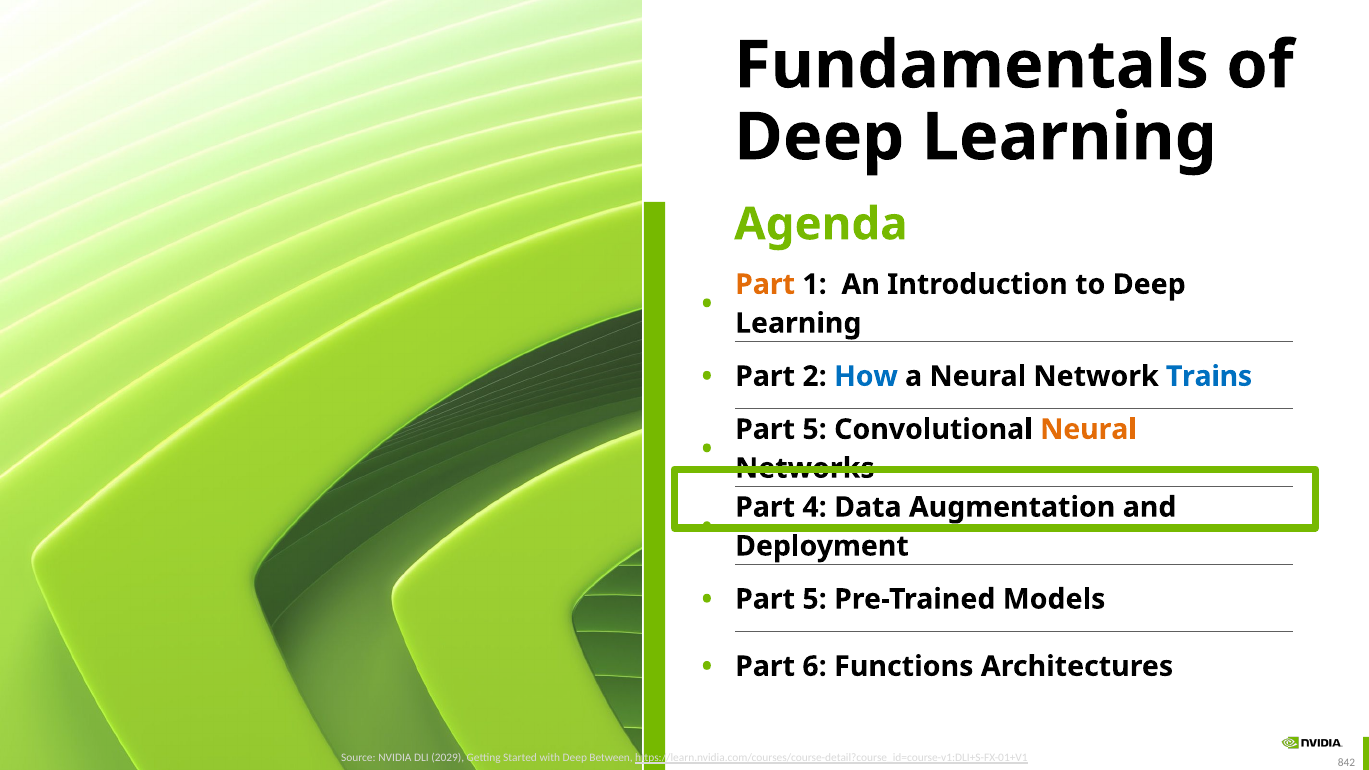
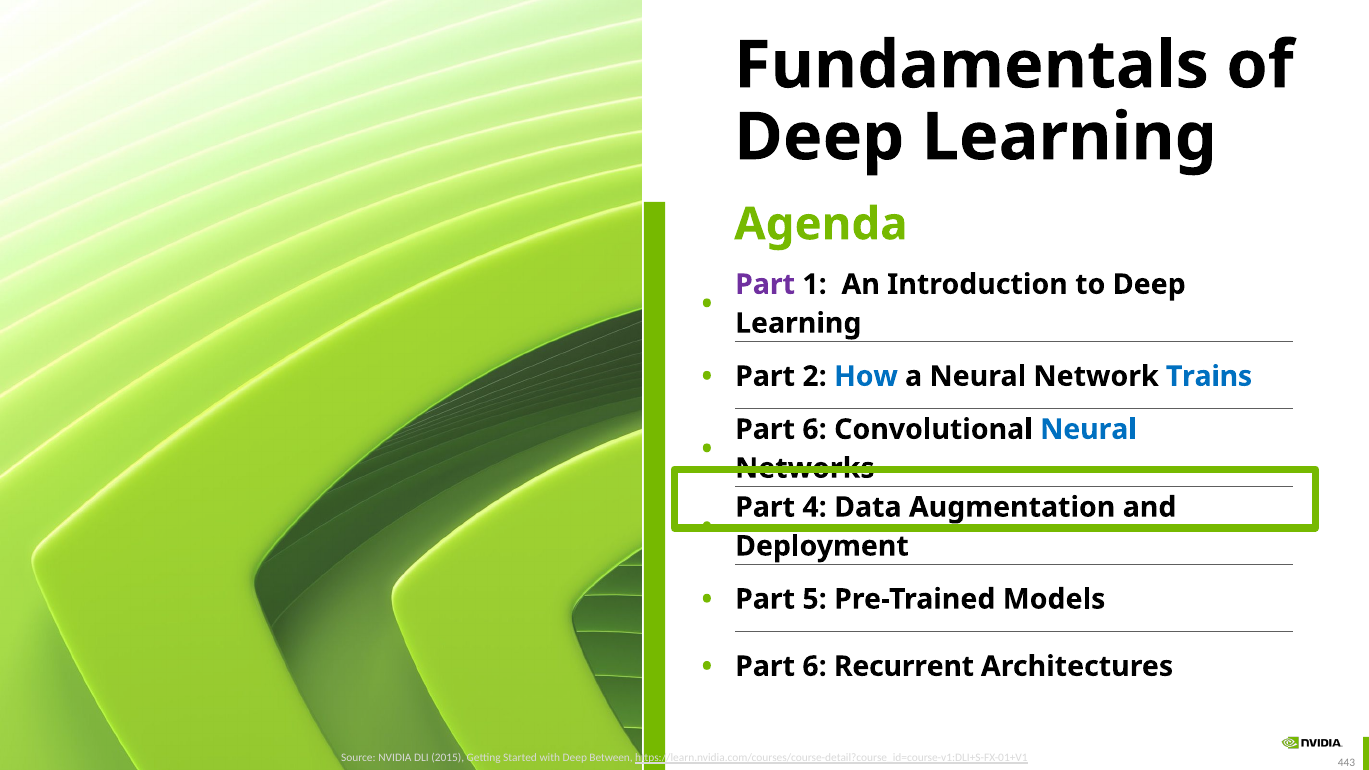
Part at (765, 284) colour: orange -> purple
5 at (815, 429): 5 -> 6
Neural at (1088, 429) colour: orange -> blue
Functions: Functions -> Recurrent
2029: 2029 -> 2015
842: 842 -> 443
